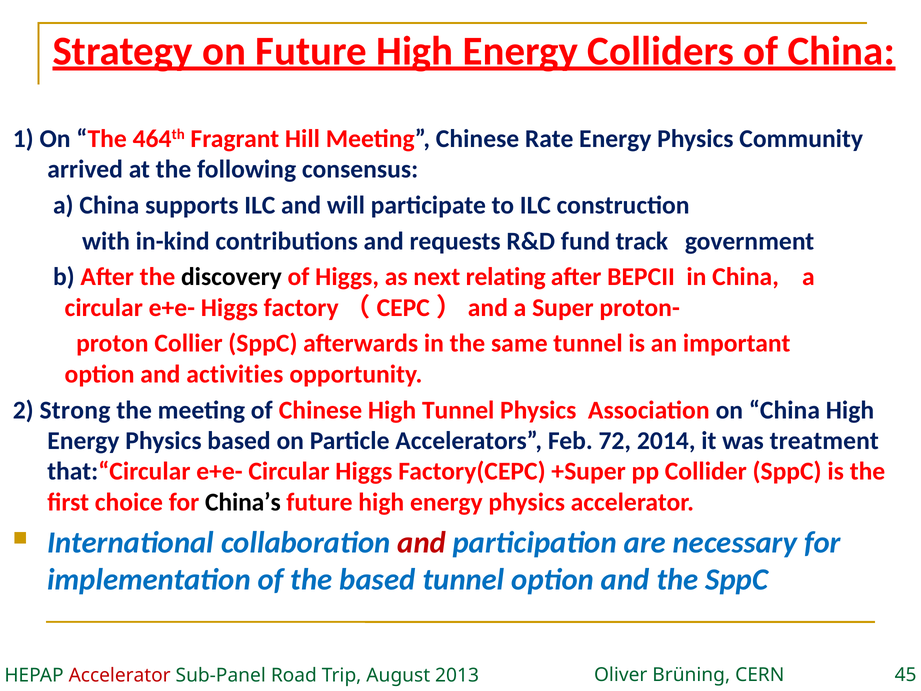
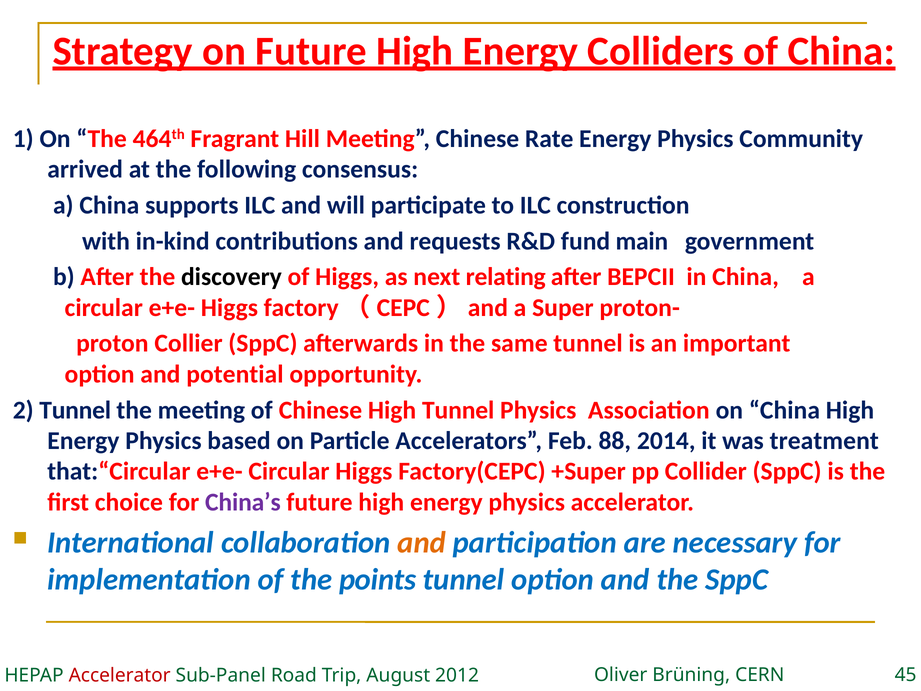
track: track -> main
activities: activities -> potential
2 Strong: Strong -> Tunnel
72: 72 -> 88
China’s colour: black -> purple
and at (422, 542) colour: red -> orange
the based: based -> points
2013: 2013 -> 2012
